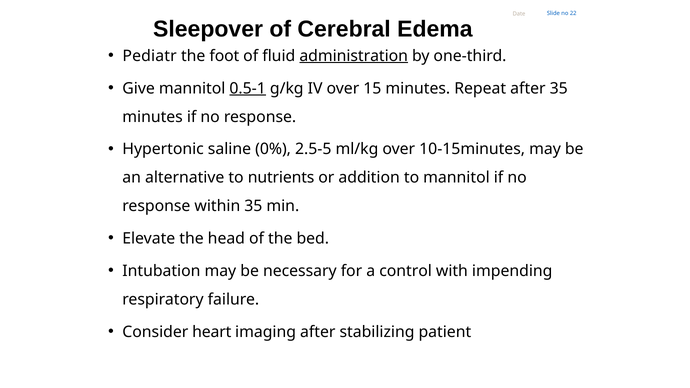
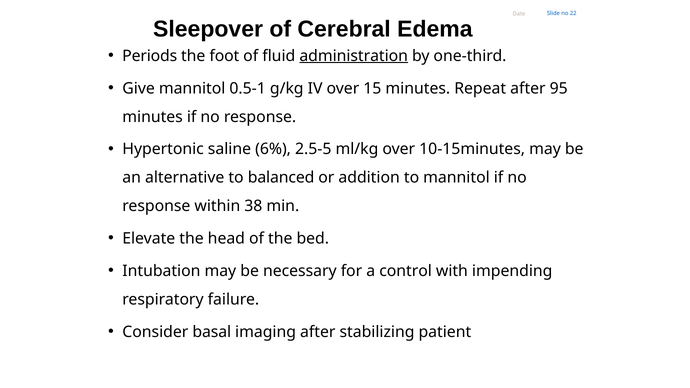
Pediatr: Pediatr -> Periods
0.5-1 underline: present -> none
after 35: 35 -> 95
0%: 0% -> 6%
nutrients: nutrients -> balanced
within 35: 35 -> 38
heart: heart -> basal
